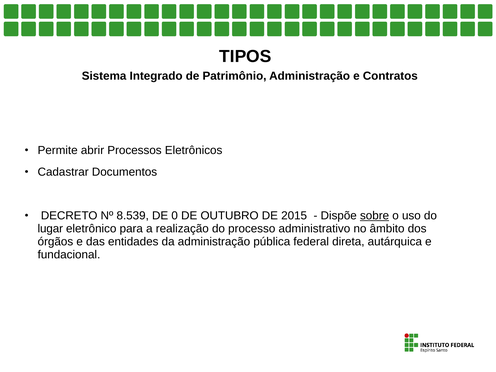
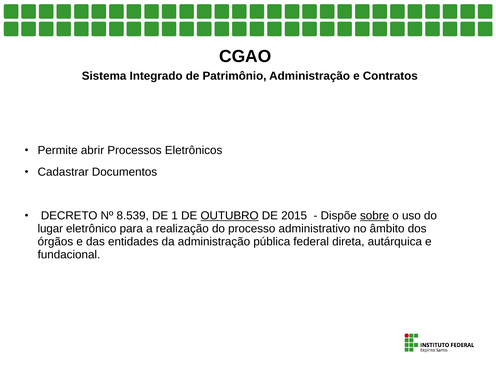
TIPOS: TIPOS -> CGAO
0: 0 -> 1
OUTUBRO underline: none -> present
